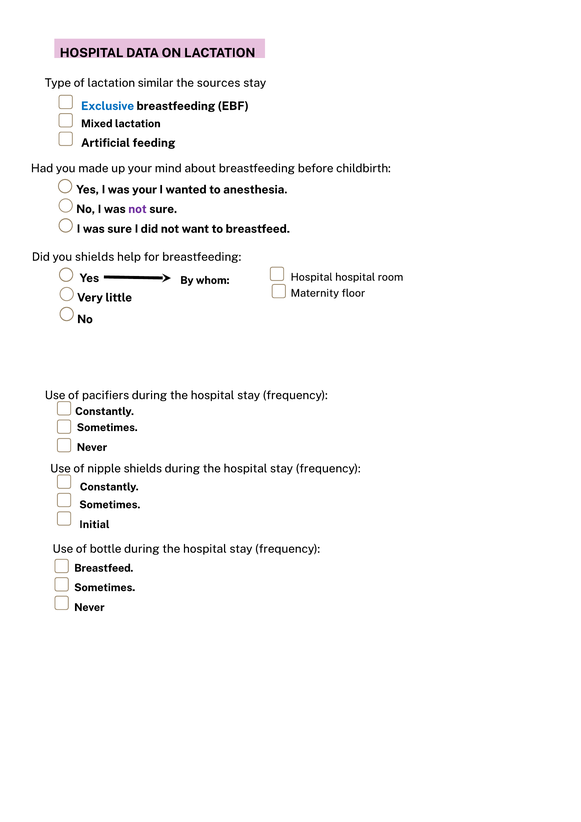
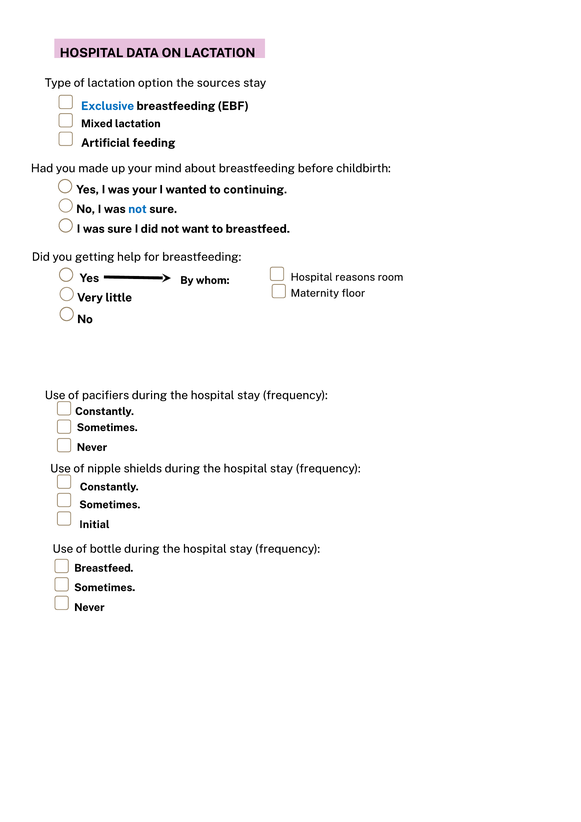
similar: similar -> option
anesthesia: anesthesia -> continuing
not at (137, 209) colour: purple -> blue
you shields: shields -> getting
Hospital hospital: hospital -> reasons
